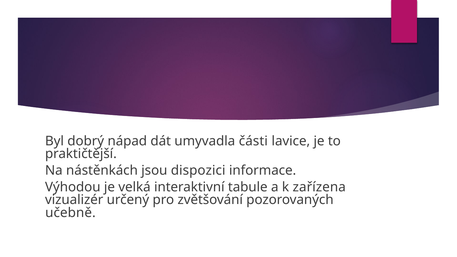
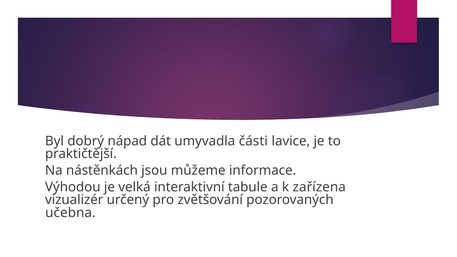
dispozici: dispozici -> můžeme
učebně: učebně -> učebna
